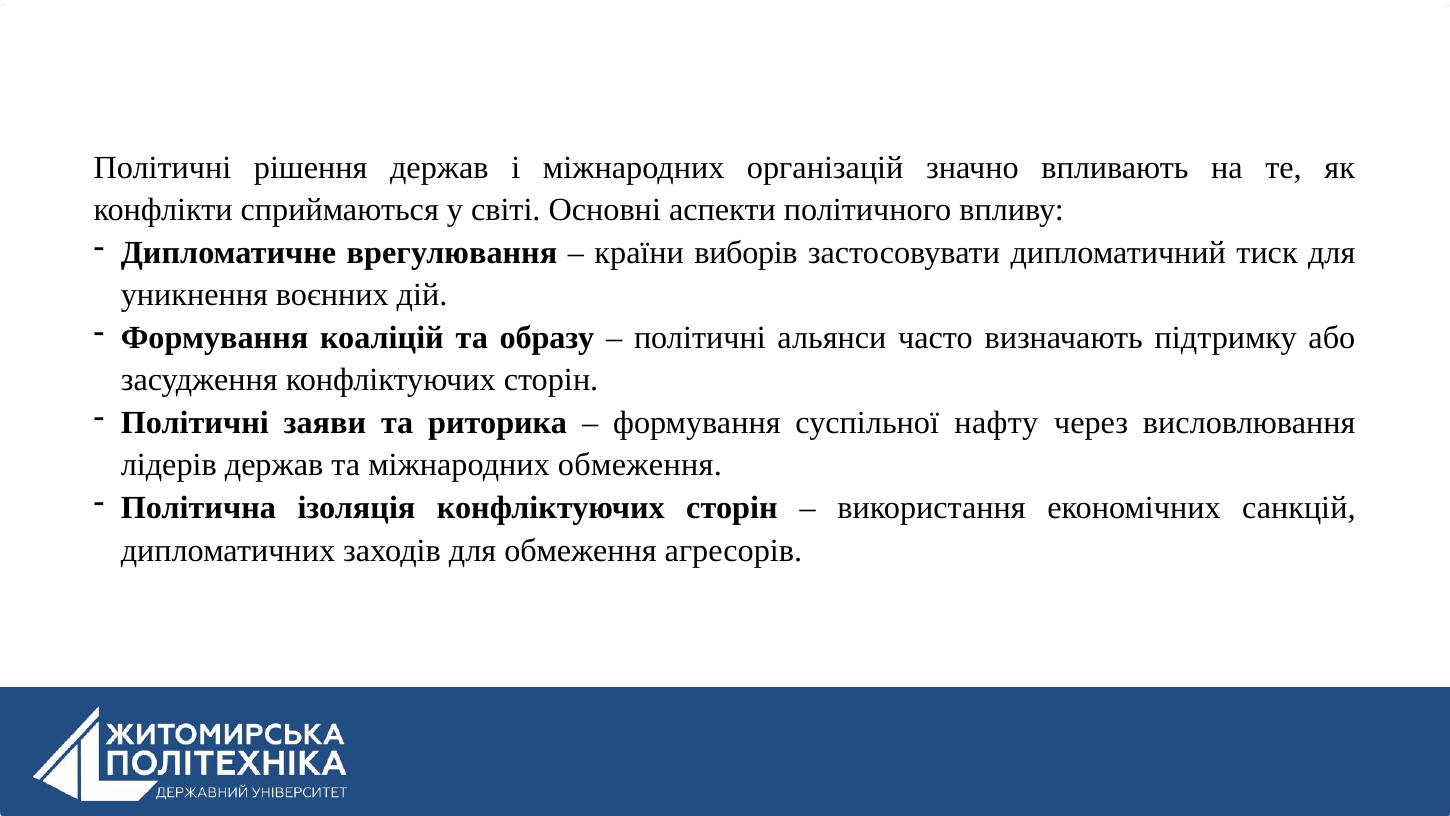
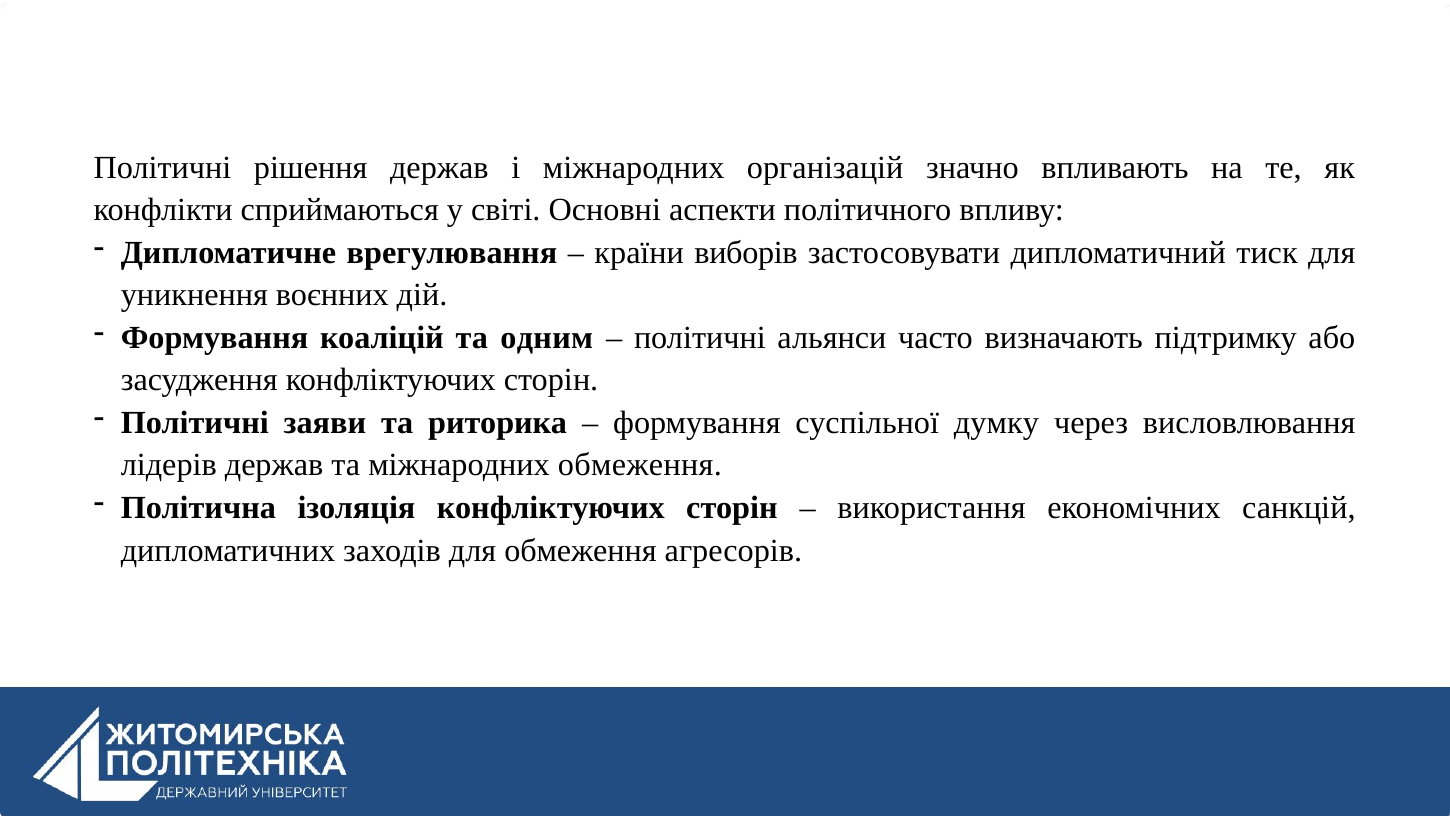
образу: образу -> одним
нафту: нафту -> думку
